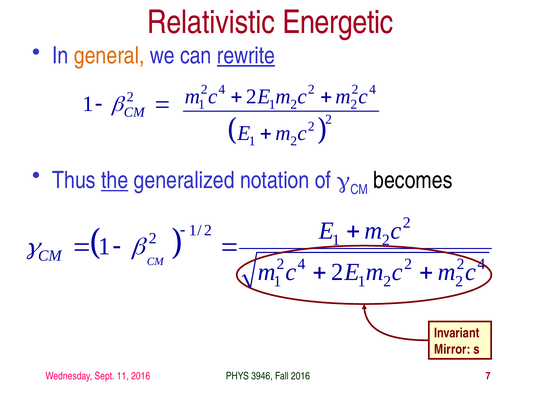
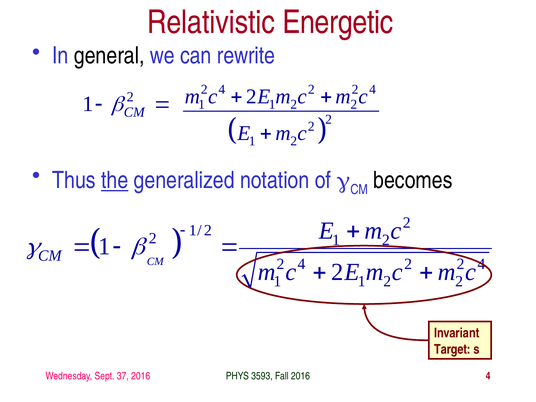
general colour: orange -> black
rewrite underline: present -> none
Mirror: Mirror -> Target
11: 11 -> 37
3946: 3946 -> 3593
2016 7: 7 -> 4
